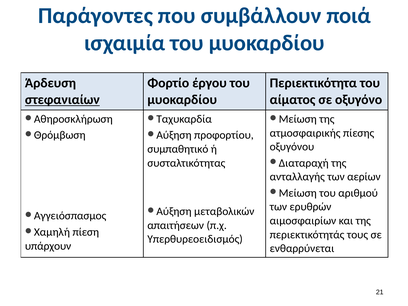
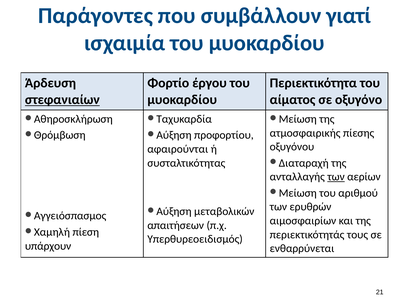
ποιά: ποιά -> γιατί
συμπαθητικό: συμπαθητικό -> αφαιρούνται
των at (336, 177) underline: none -> present
